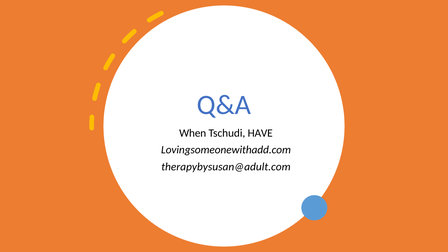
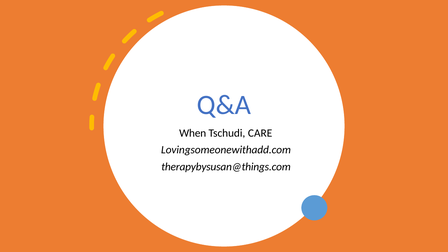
HAVE: HAVE -> CARE
therapybysusan@adult.com: therapybysusan@adult.com -> therapybysusan@things.com
